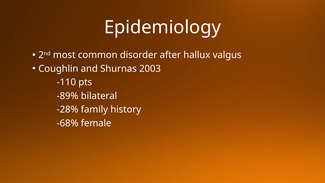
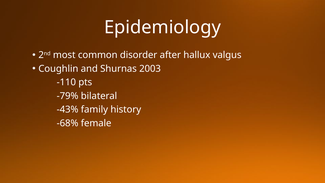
-89%: -89% -> -79%
-28%: -28% -> -43%
